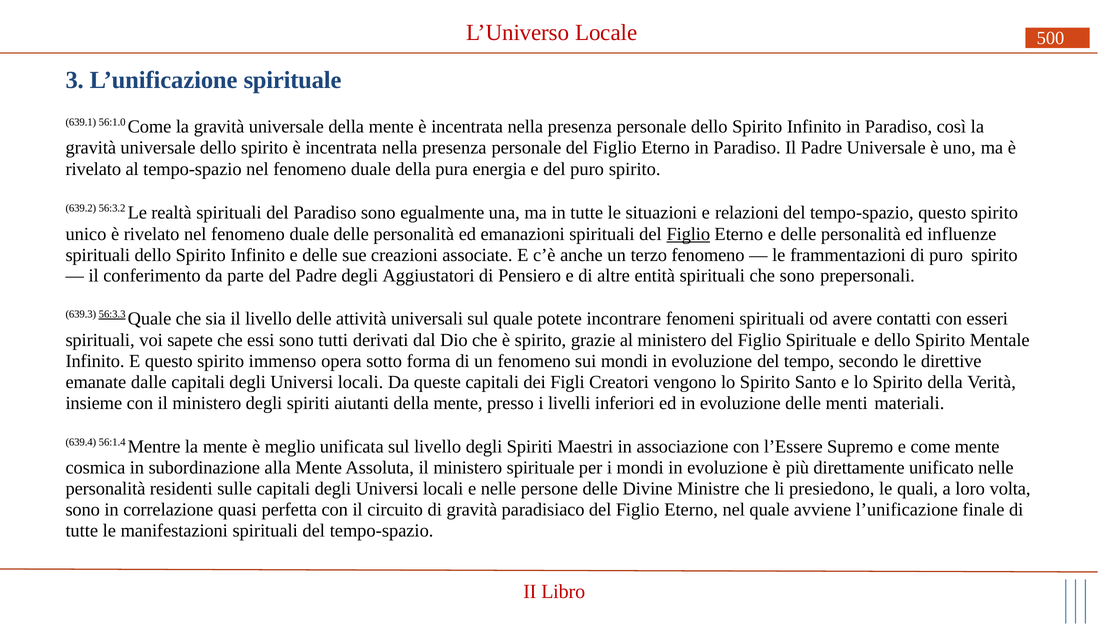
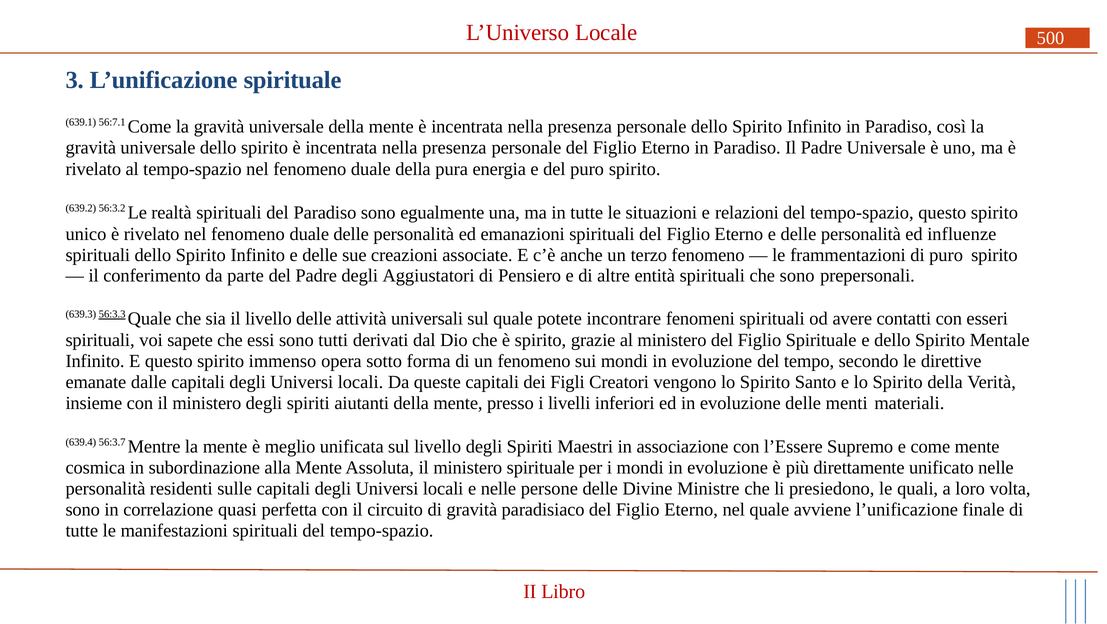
56:1.0: 56:1.0 -> 56:7.1
Figlio at (688, 234) underline: present -> none
56:1.4: 56:1.4 -> 56:3.7
